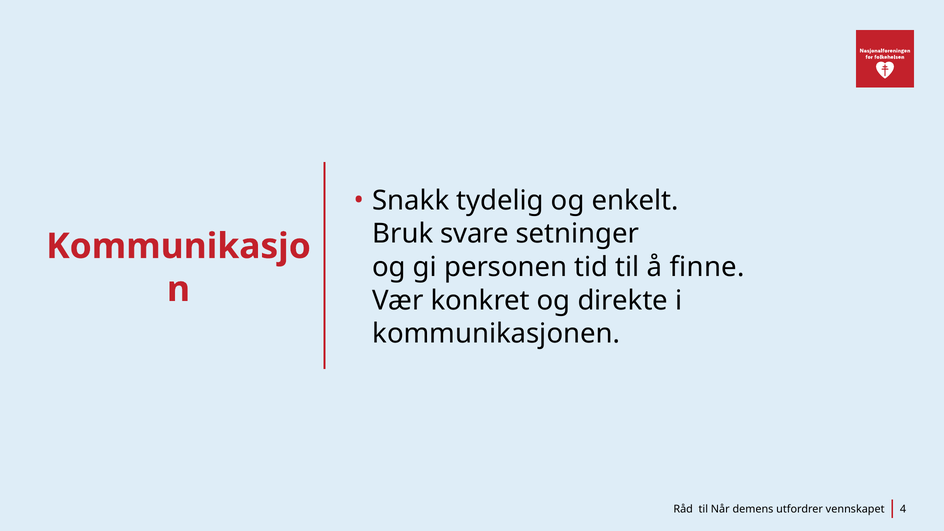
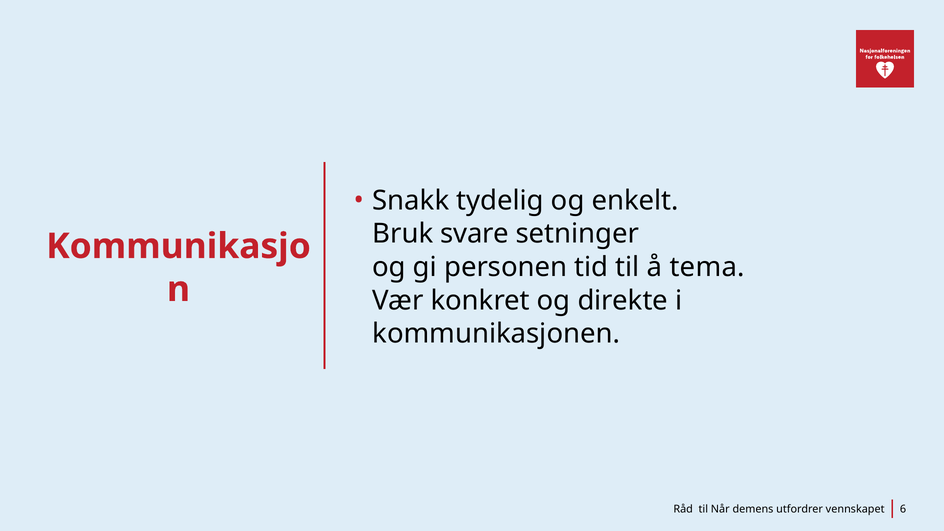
finne: finne -> tema
4: 4 -> 6
